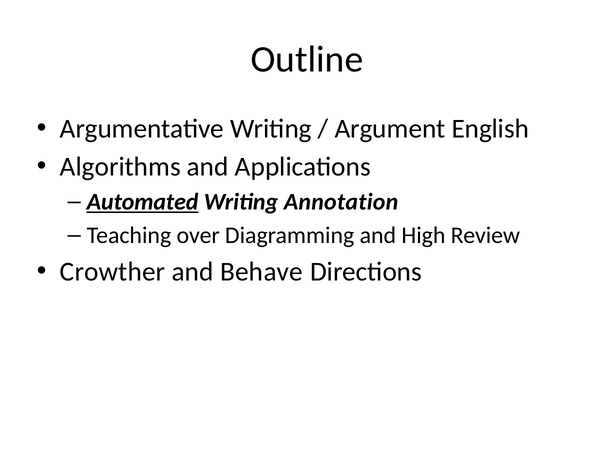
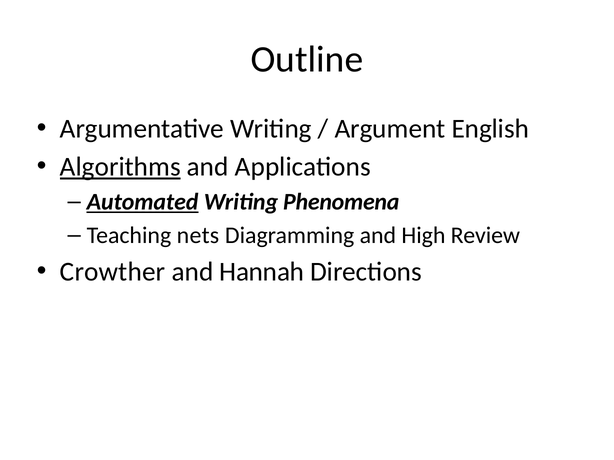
Algorithms underline: none -> present
Annotation: Annotation -> Phenomena
over: over -> nets
Behave: Behave -> Hannah
